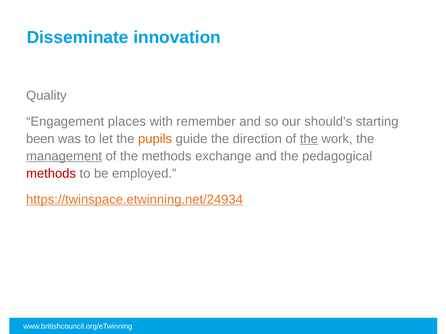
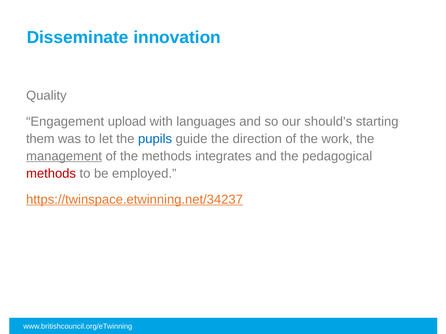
places: places -> upload
remember: remember -> languages
been: been -> them
pupils colour: orange -> blue
the at (309, 139) underline: present -> none
exchange: exchange -> integrates
https://twinspace.etwinning.net/24934: https://twinspace.etwinning.net/24934 -> https://twinspace.etwinning.net/34237
